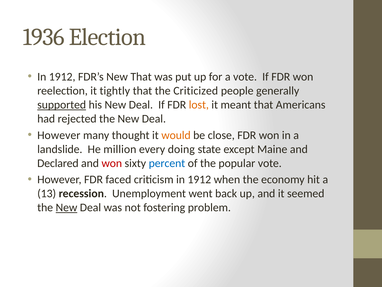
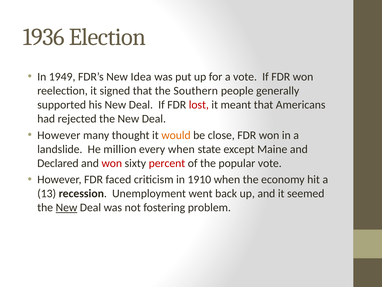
1912 at (62, 77): 1912 -> 1949
New That: That -> Idea
tightly: tightly -> signed
Criticized: Criticized -> Southern
supported underline: present -> none
lost colour: orange -> red
every doing: doing -> when
percent colour: blue -> red
criticism in 1912: 1912 -> 1910
